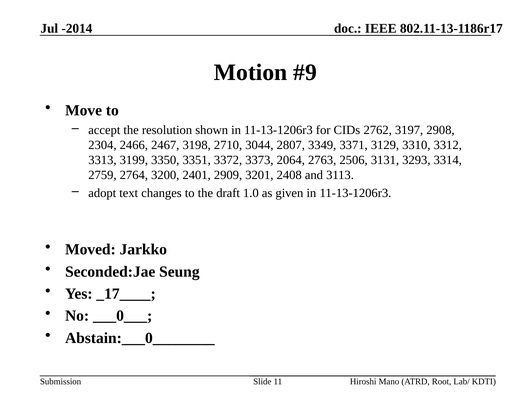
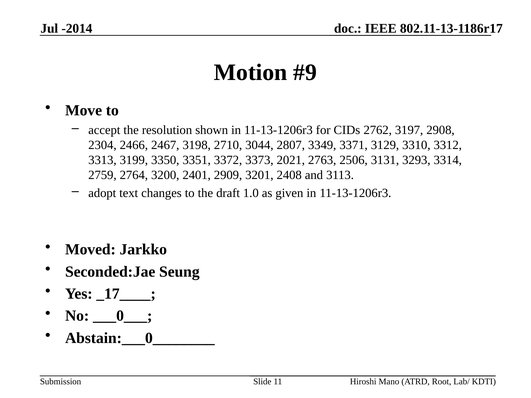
2064: 2064 -> 2021
